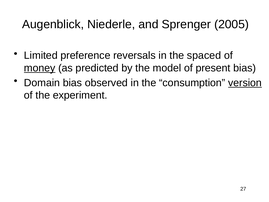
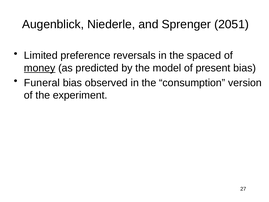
2005: 2005 -> 2051
Domain: Domain -> Funeral
version underline: present -> none
